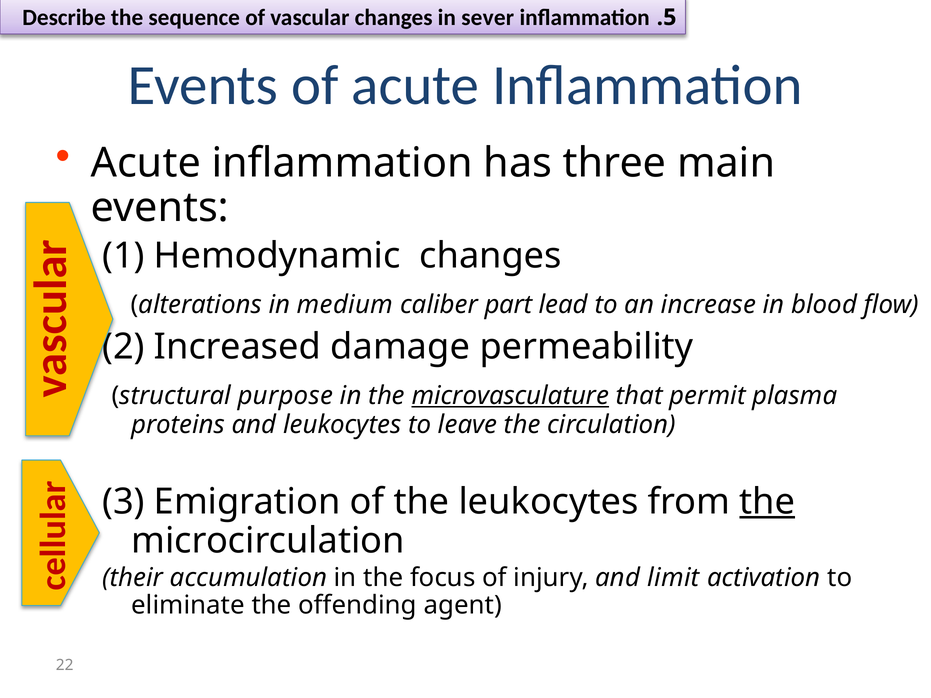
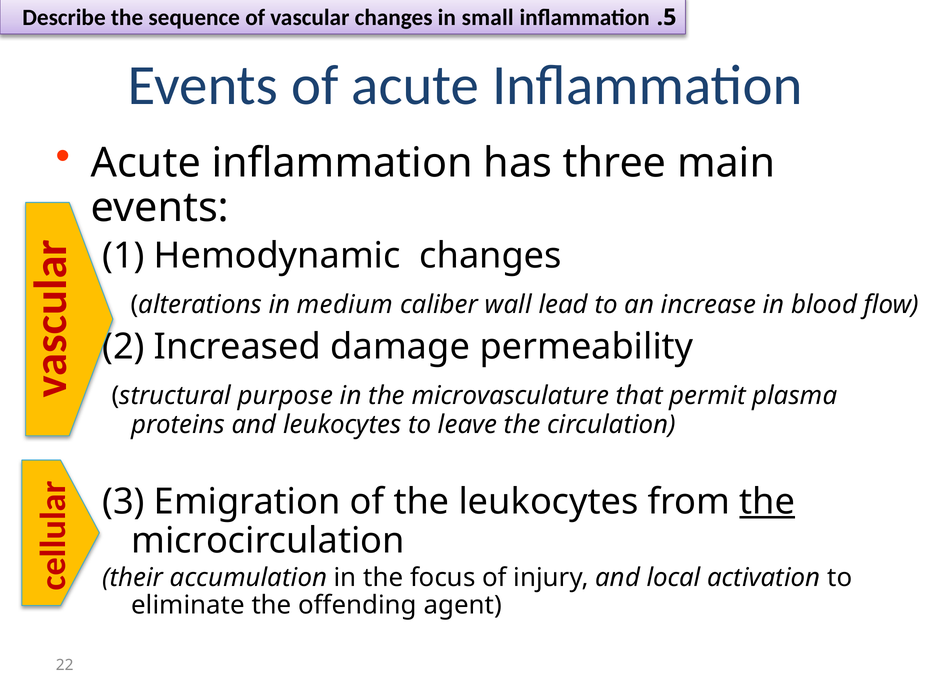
sever: sever -> small
part: part -> wall
microvasculature underline: present -> none
limit: limit -> local
